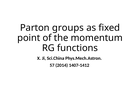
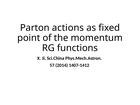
groups: groups -> actions
